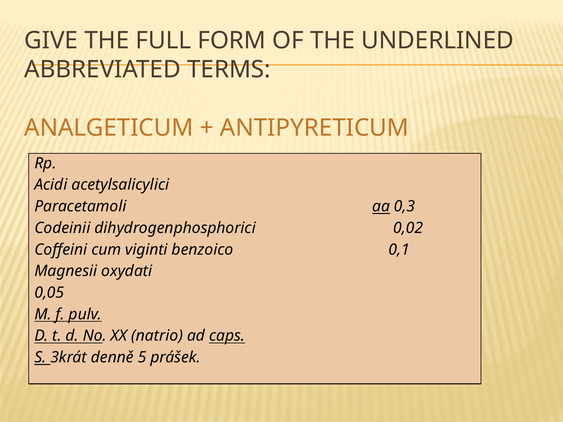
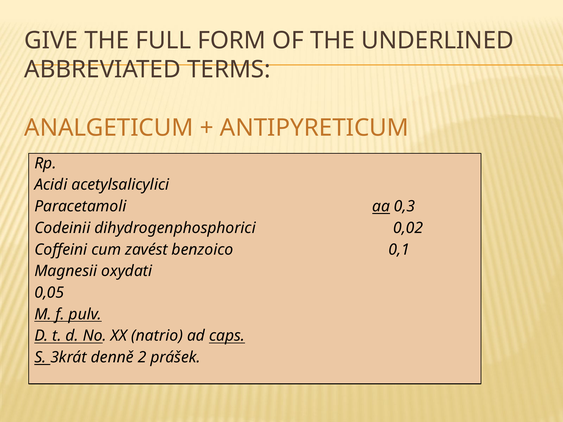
viginti: viginti -> zavést
5: 5 -> 2
